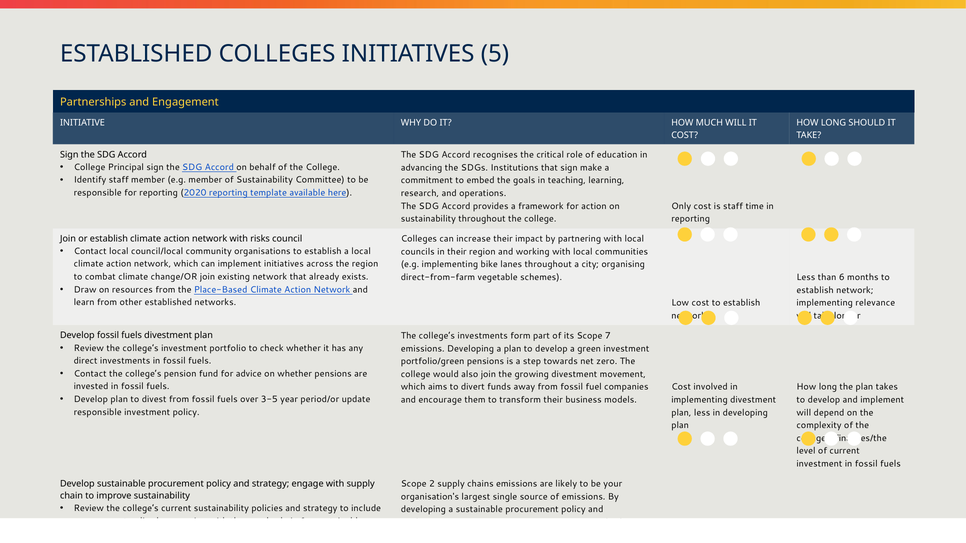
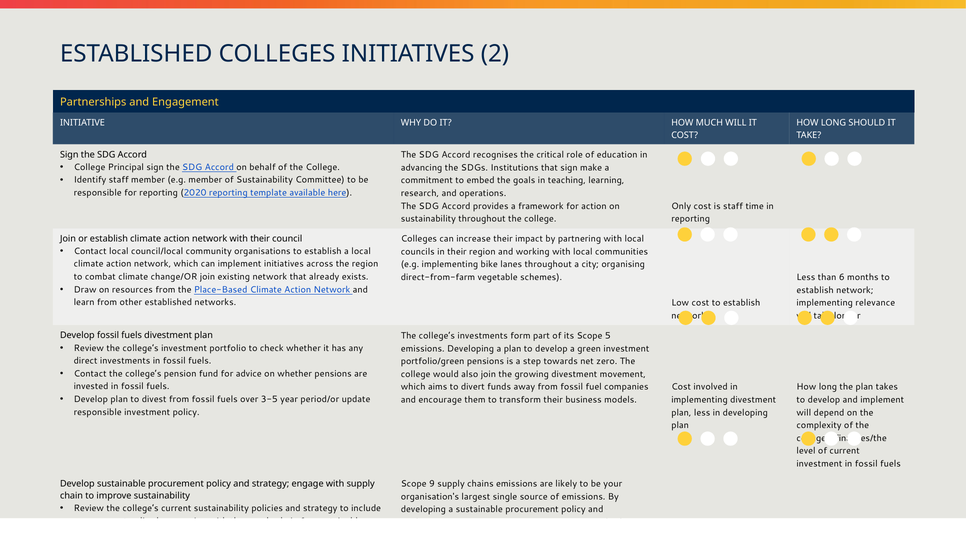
5: 5 -> 2
with risks: risks -> their
7: 7 -> 5
2: 2 -> 9
